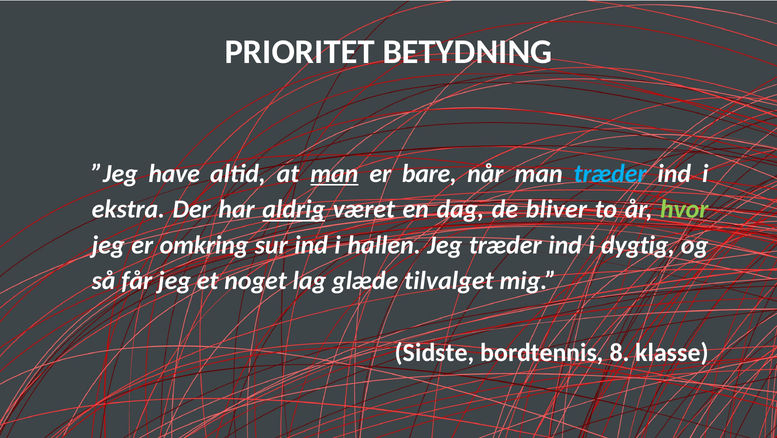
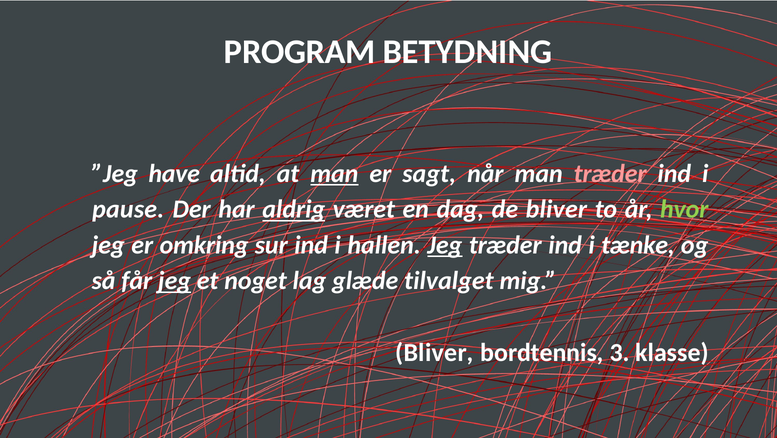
PRIORITET: PRIORITET -> PROGRAM
bare: bare -> sagt
træder at (610, 173) colour: light blue -> pink
ekstra: ekstra -> pause
Jeg at (445, 245) underline: none -> present
dygtig: dygtig -> tænke
jeg at (175, 281) underline: none -> present
Sidste at (435, 352): Sidste -> Bliver
8: 8 -> 3
